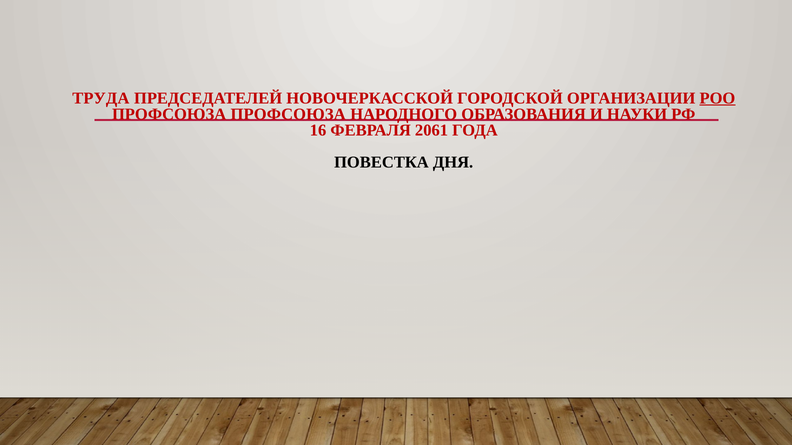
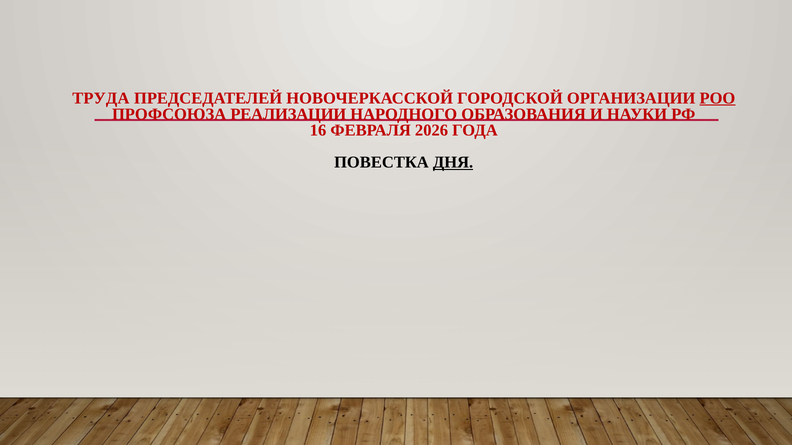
ПРОФСОЮЗА ПРОФСОЮЗА: ПРОФСОЮЗА -> РЕАЛИЗАЦИИ
2061: 2061 -> 2026
ДНЯ underline: none -> present
